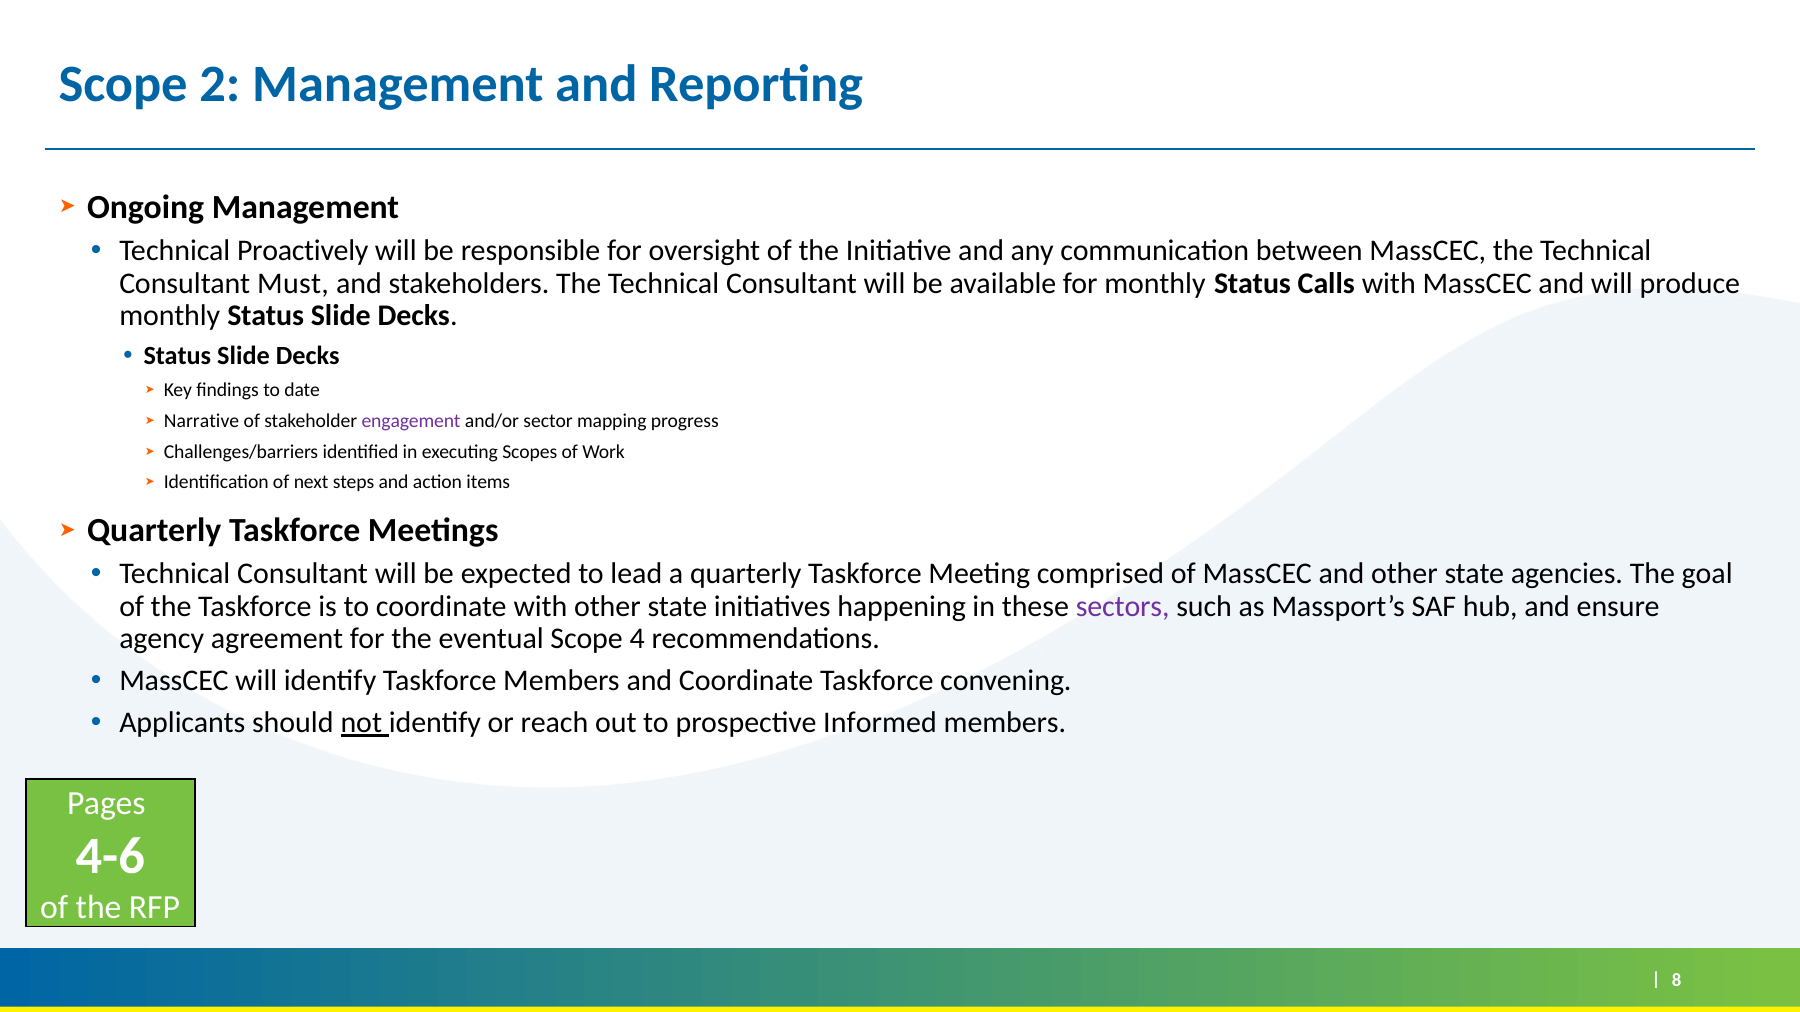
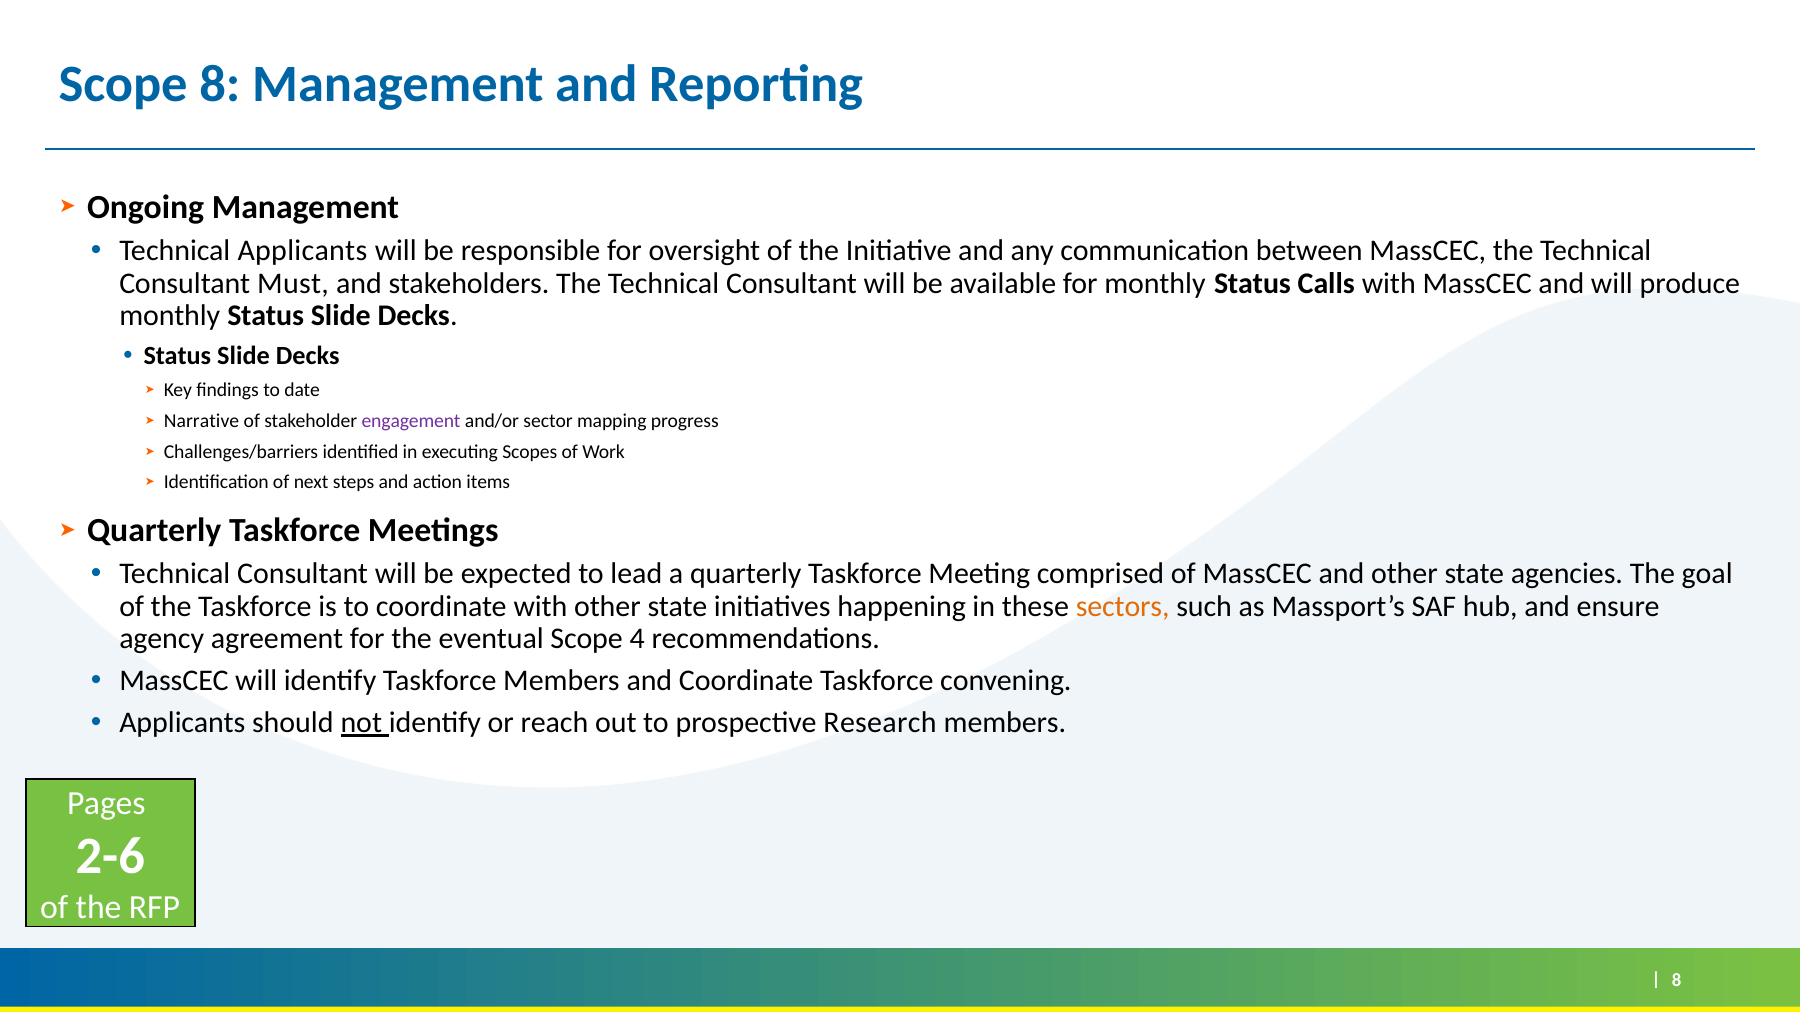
Scope 2: 2 -> 8
Technical Proactively: Proactively -> Applicants
sectors colour: purple -> orange
Informed: Informed -> Research
4-6: 4-6 -> 2-6
